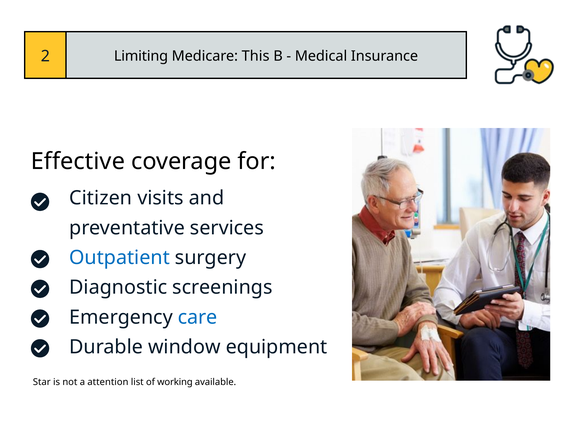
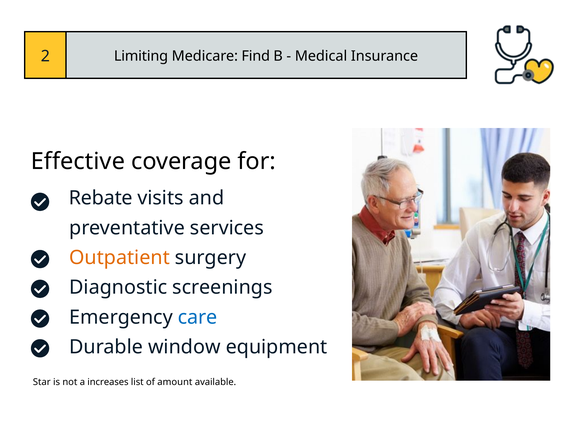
This: This -> Find
Citizen: Citizen -> Rebate
Outpatient colour: blue -> orange
attention: attention -> increases
working: working -> amount
